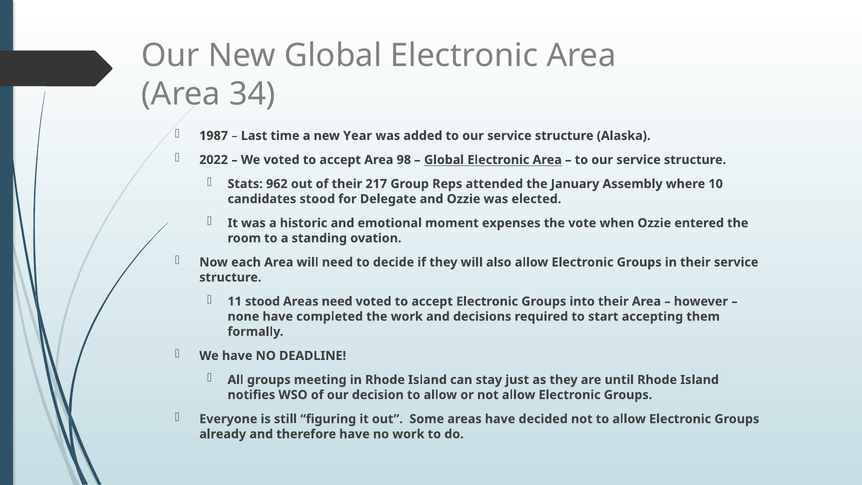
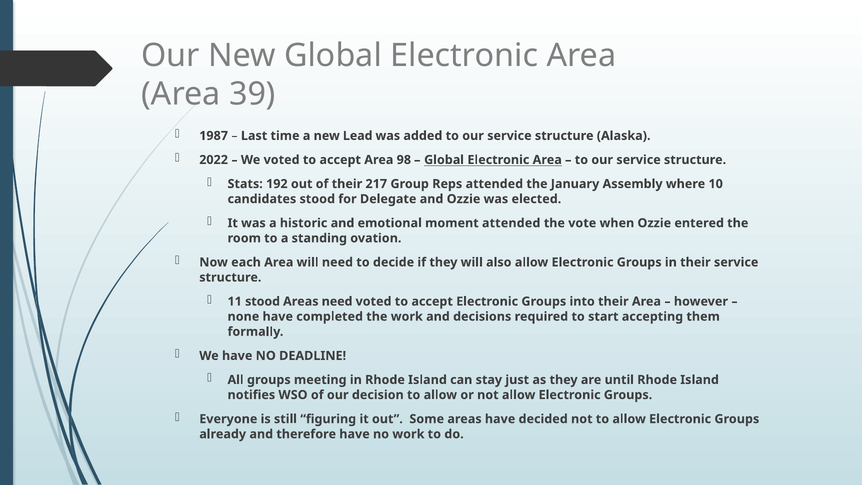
34: 34 -> 39
Year: Year -> Lead
962: 962 -> 192
moment expenses: expenses -> attended
